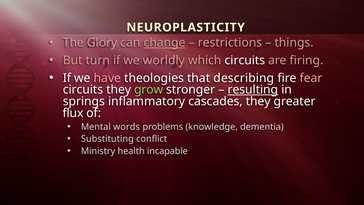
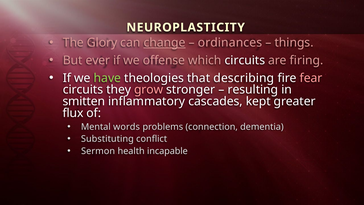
restrictions: restrictions -> ordinances
turn: turn -> ever
worldly: worldly -> offense
have colour: pink -> light green
grow colour: light green -> pink
resulting underline: present -> none
springs: springs -> smitten
cascades they: they -> kept
knowledge: knowledge -> connection
Ministry: Ministry -> Sermon
